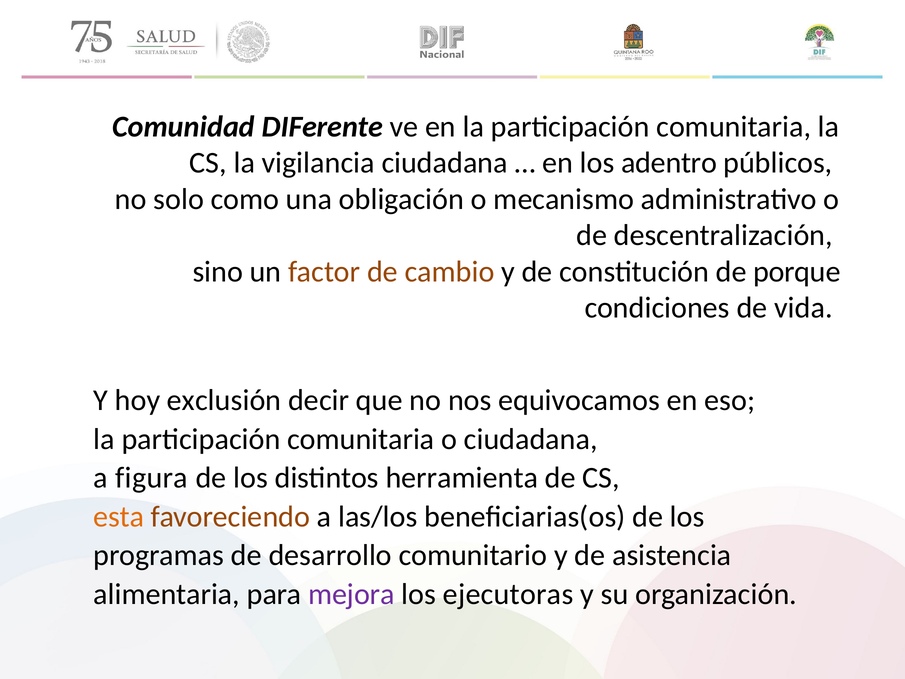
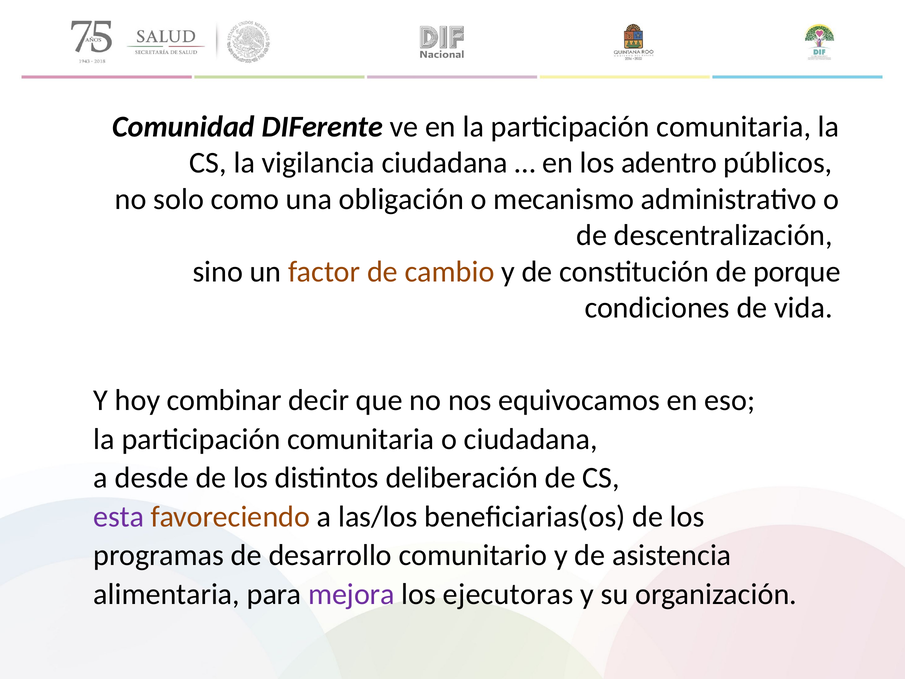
exclusión: exclusión -> combinar
figura: figura -> desde
herramienta: herramienta -> deliberación
esta colour: orange -> purple
